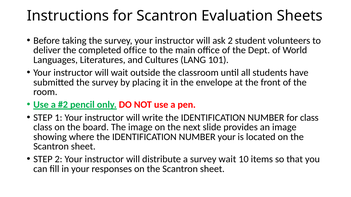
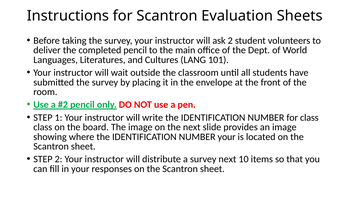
completed office: office -> pencil
survey wait: wait -> next
